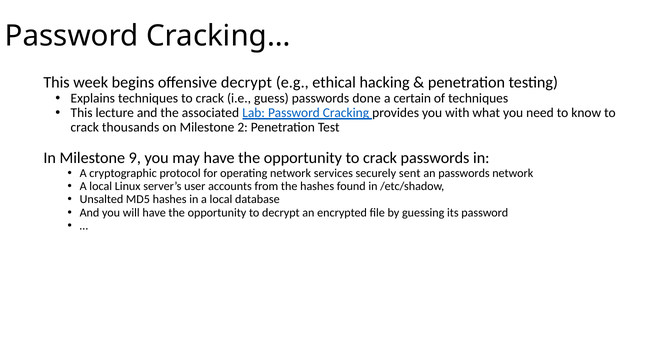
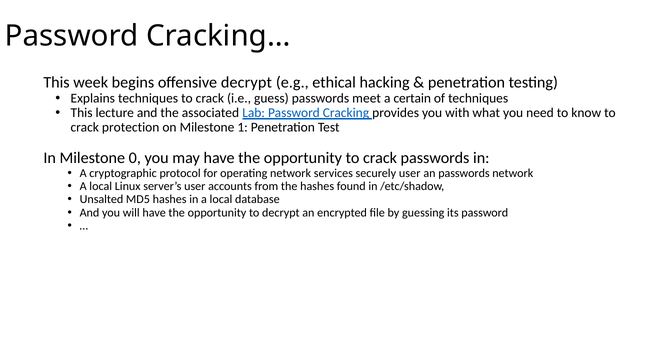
done: done -> meet
thousands: thousands -> protection
2: 2 -> 1
9: 9 -> 0
securely sent: sent -> user
